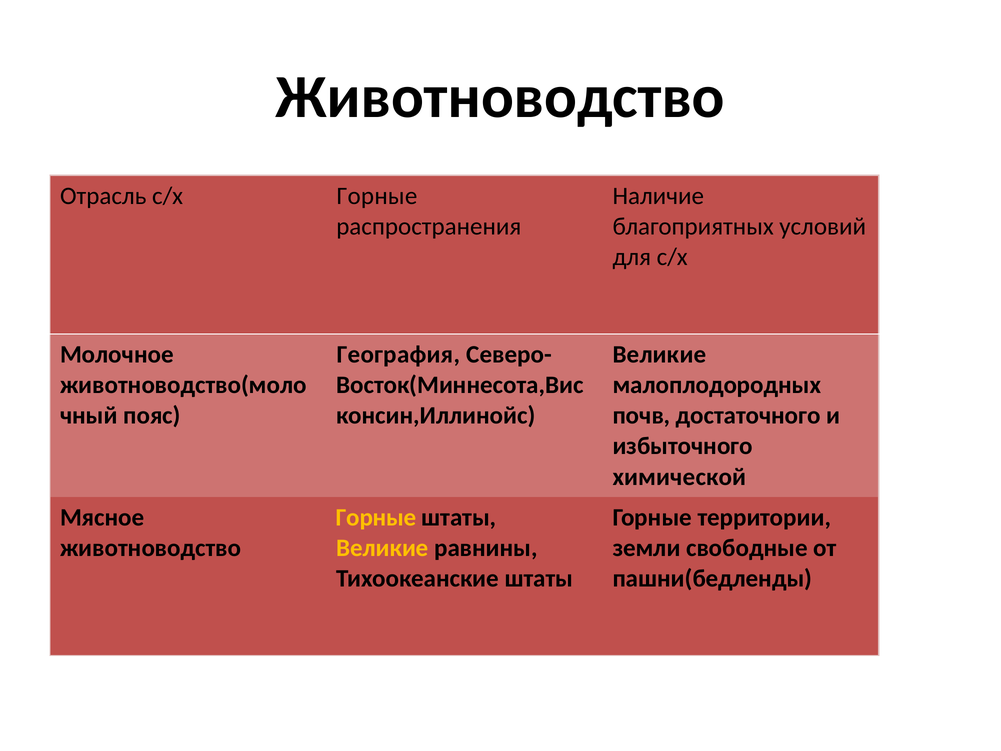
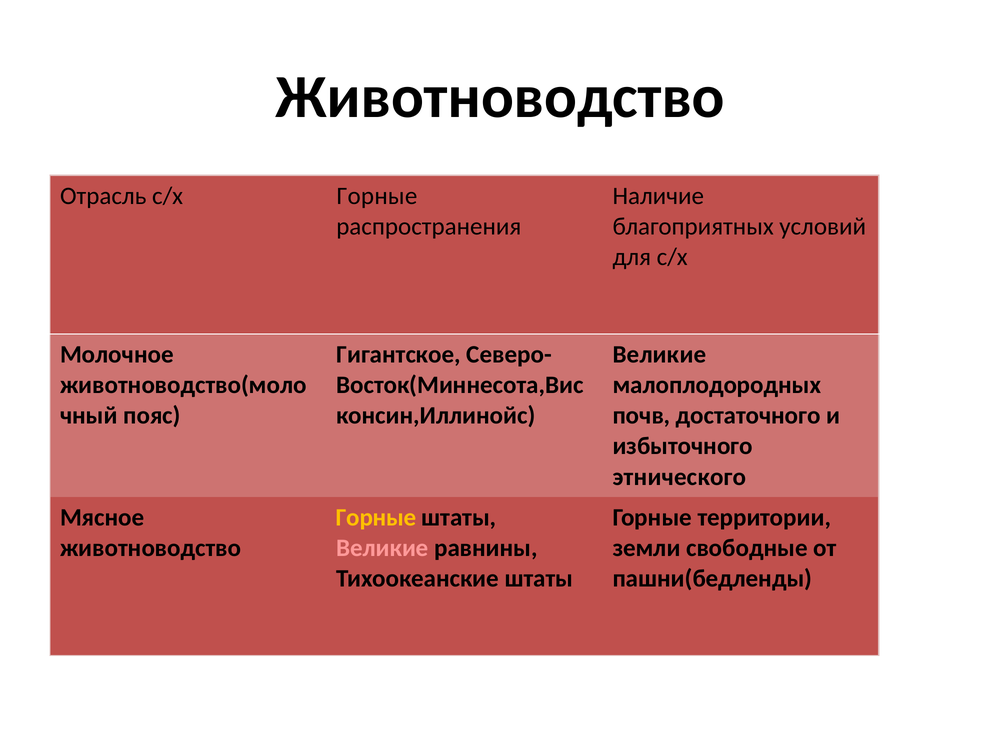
География: География -> Гигантское
химической: химической -> этнического
Великие at (382, 548) colour: yellow -> pink
